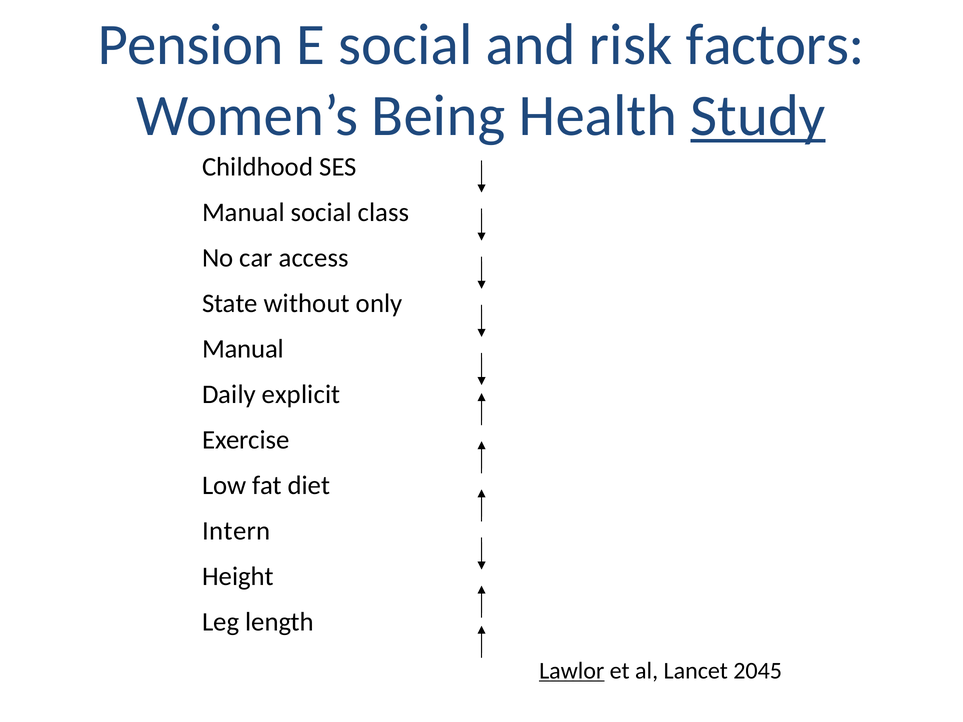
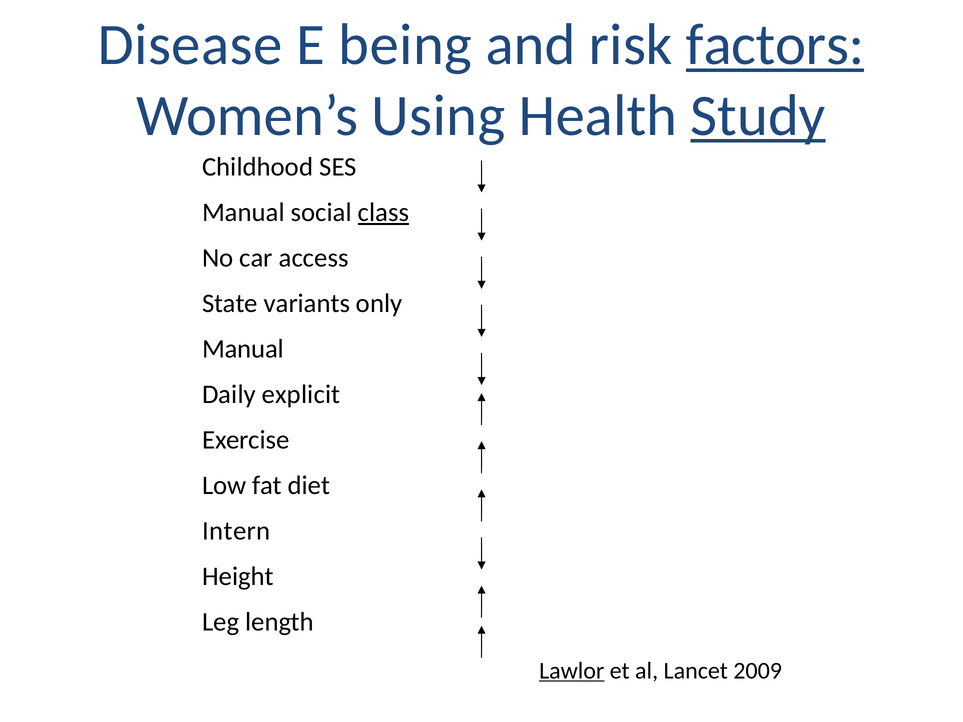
Pension: Pension -> Disease
E social: social -> being
factors underline: none -> present
Being: Being -> Using
class underline: none -> present
without: without -> variants
2045: 2045 -> 2009
